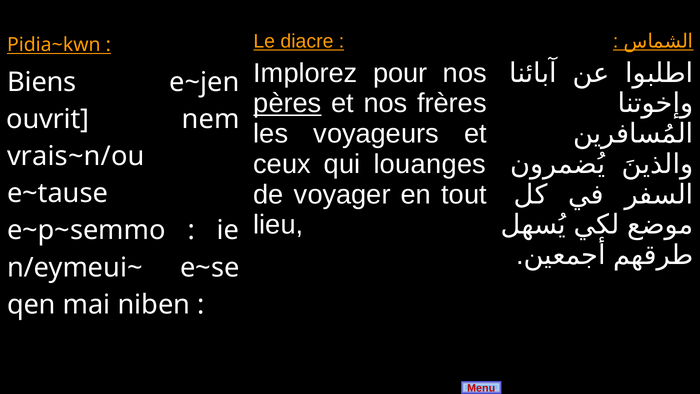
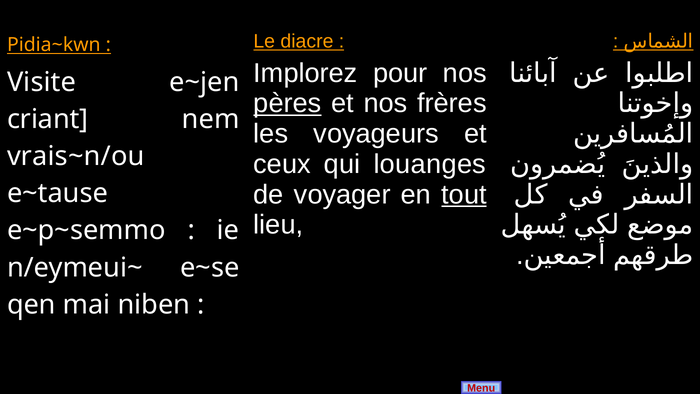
Biens: Biens -> Visite
ouvrit: ouvrit -> criant
tout underline: none -> present
